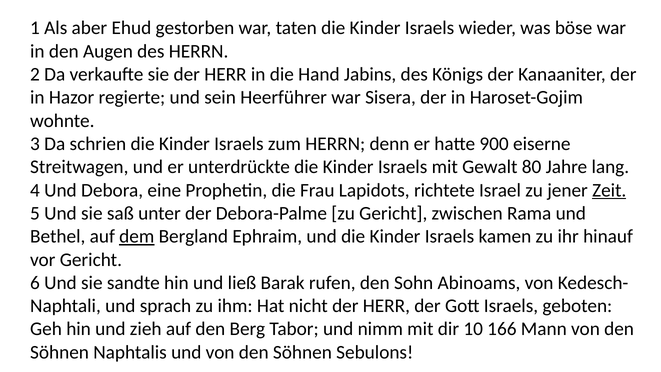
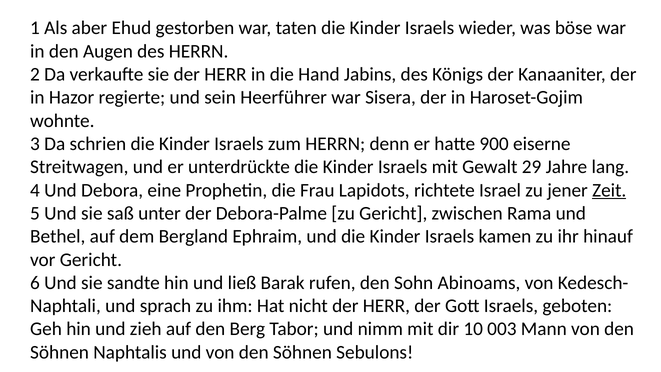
80: 80 -> 29
dem underline: present -> none
166: 166 -> 003
